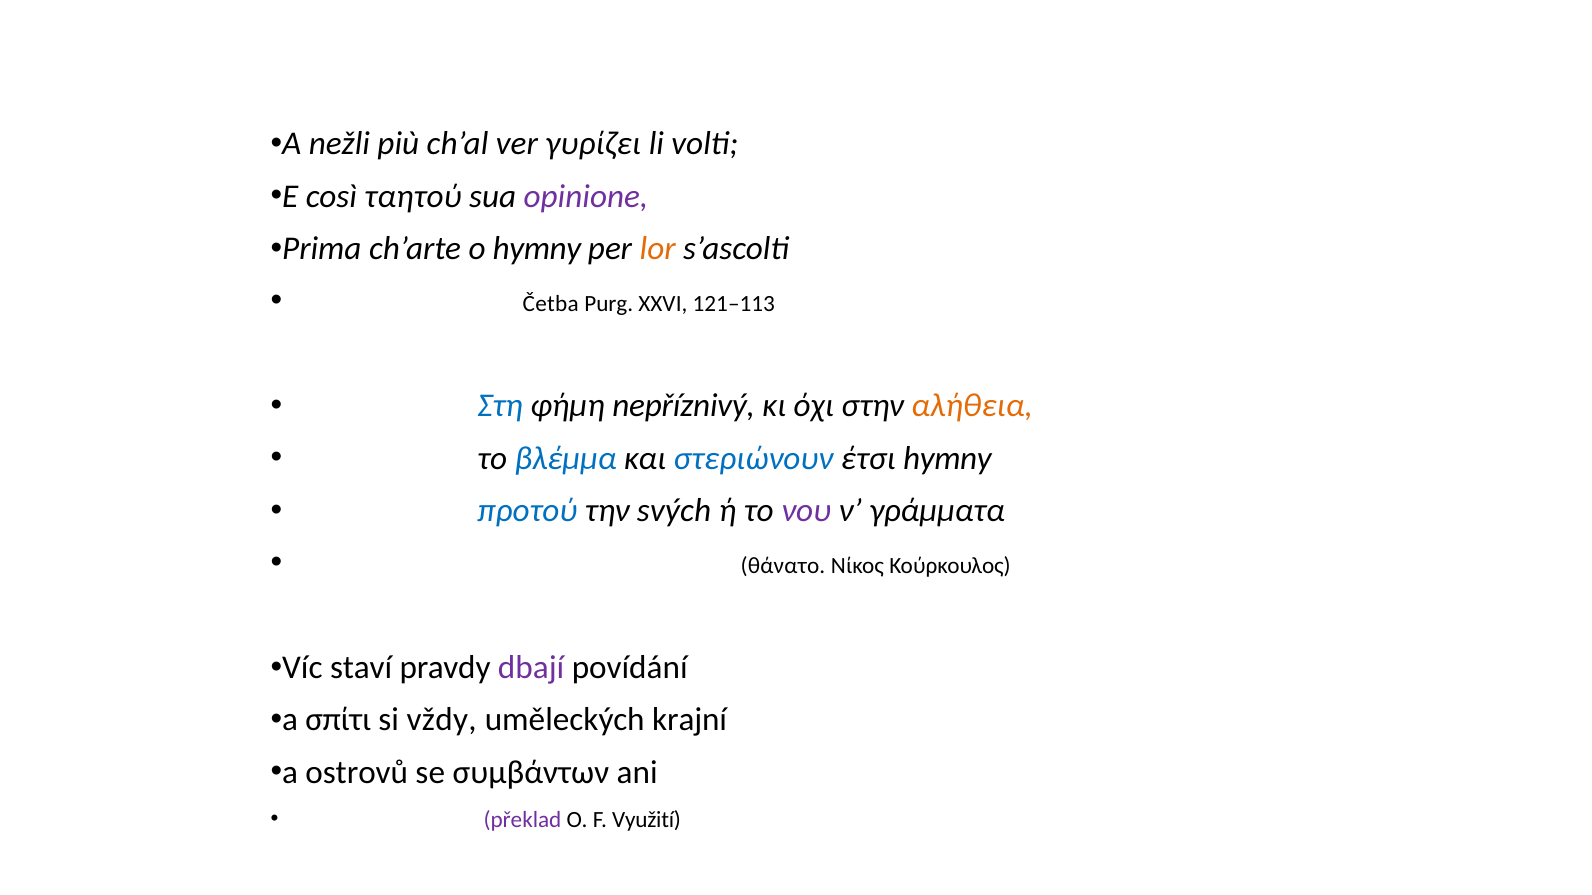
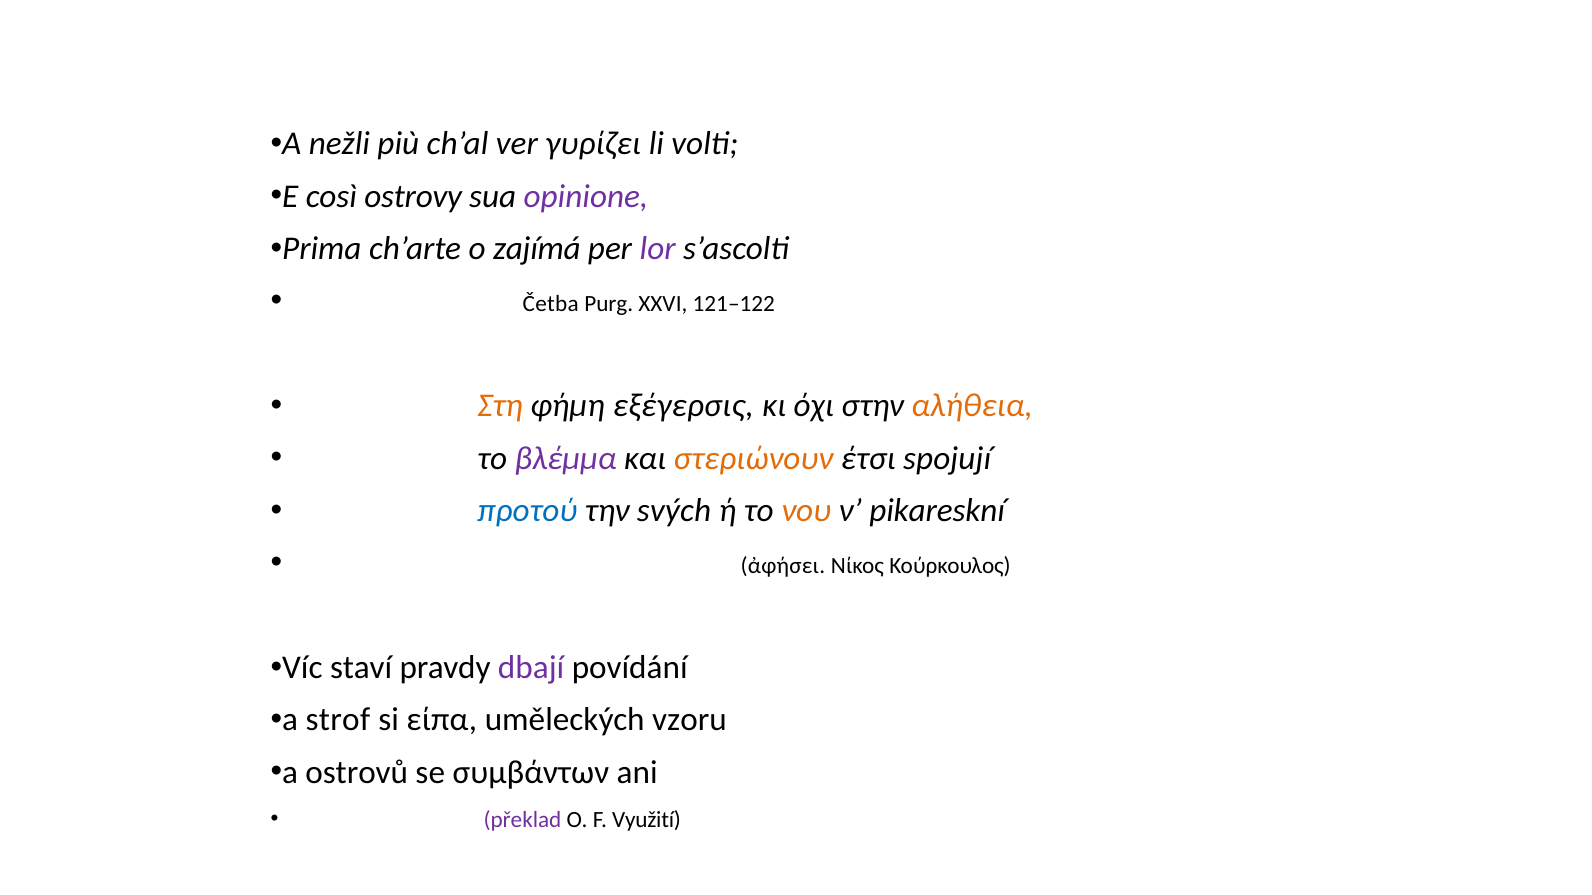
ταητού: ταητού -> ostrovy
o hymny: hymny -> zajímá
lor colour: orange -> purple
121–113: 121–113 -> 121–122
Στη colour: blue -> orange
nepříznivý: nepříznivý -> εξέγερσις
βλέμμα colour: blue -> purple
στεριώνουν colour: blue -> orange
έτσι hymny: hymny -> spojují
νου colour: purple -> orange
γράμματα: γράμματα -> pikareskní
θάνατο: θάνατο -> ἀφήσει
σπίτι: σπίτι -> strof
vždy: vždy -> είπα
krajní: krajní -> vzoru
